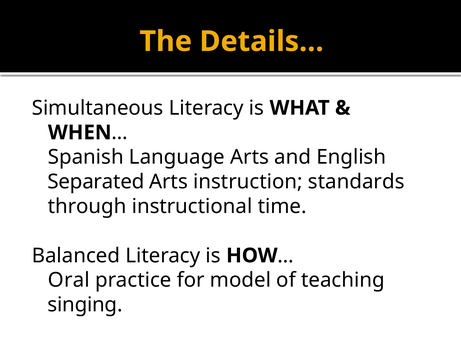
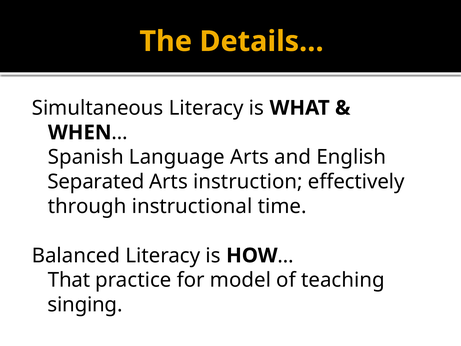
standards: standards -> effectively
Oral: Oral -> That
